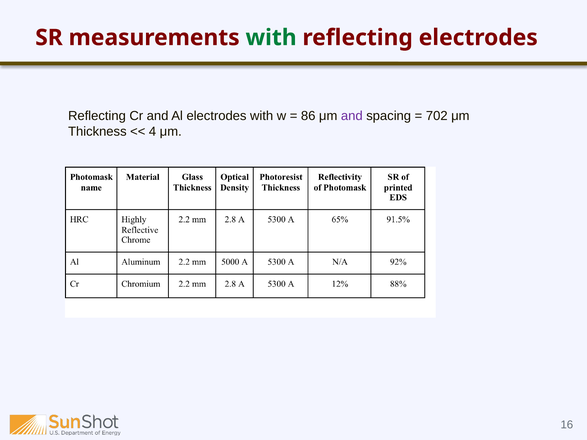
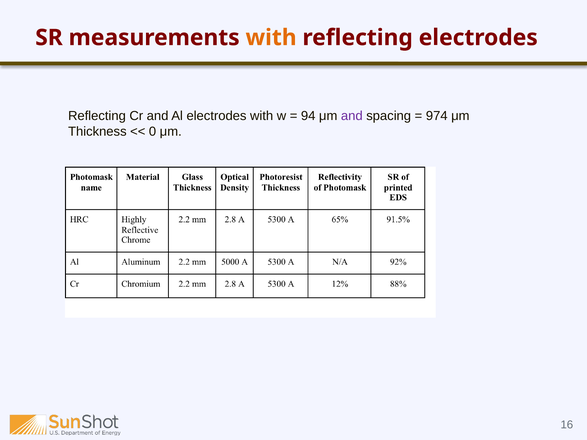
with at (271, 38) colour: green -> orange
86: 86 -> 94
702: 702 -> 974
4: 4 -> 0
